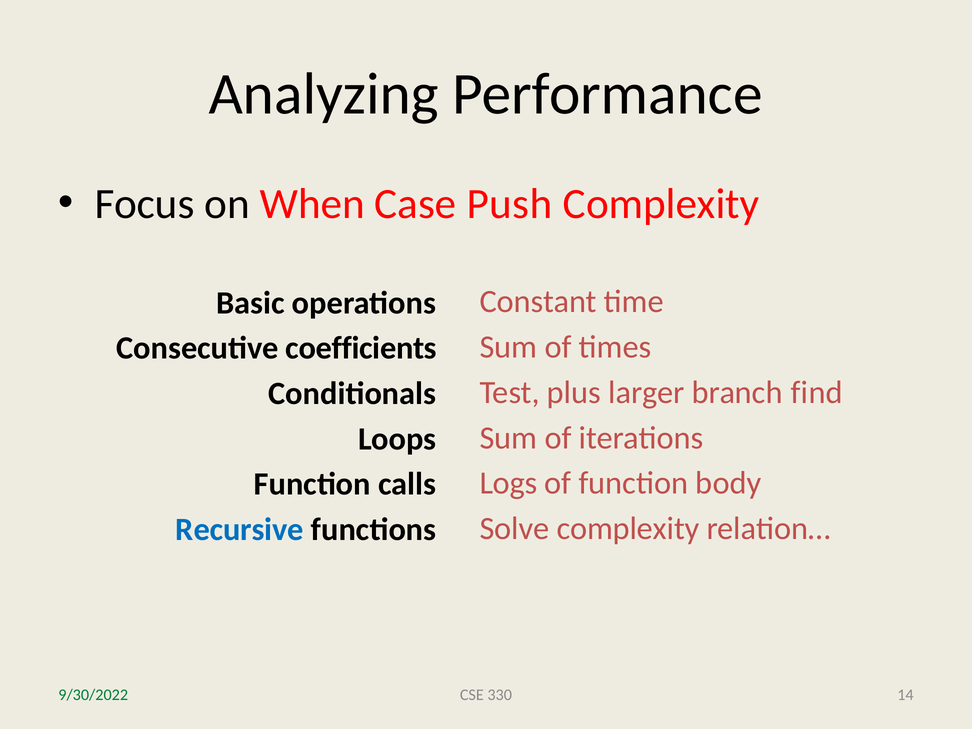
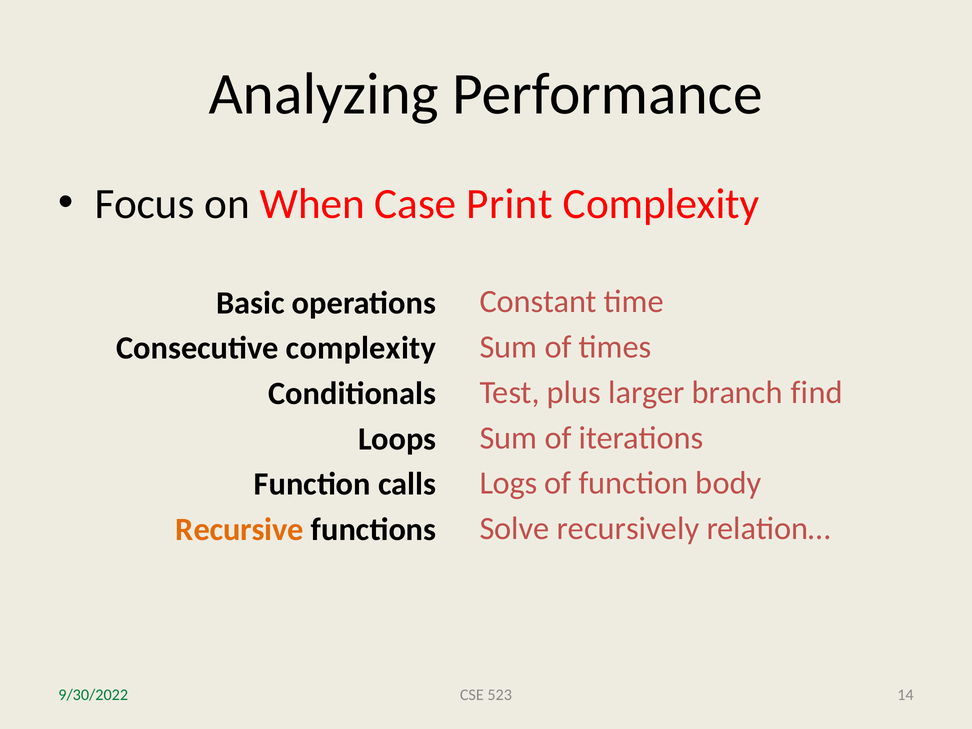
Push: Push -> Print
Consecutive coefficients: coefficients -> complexity
Solve complexity: complexity -> recursively
Recursive colour: blue -> orange
330: 330 -> 523
